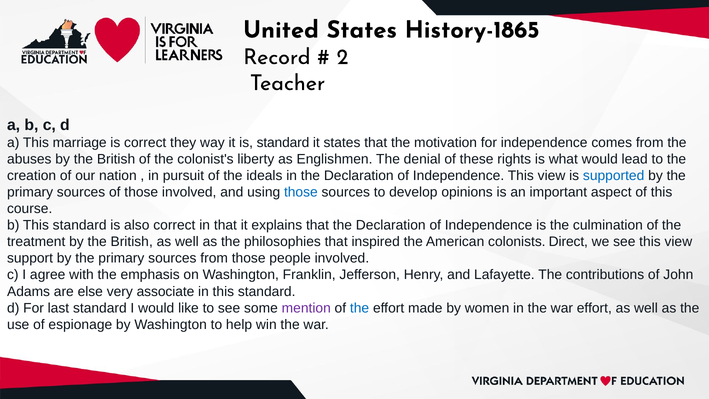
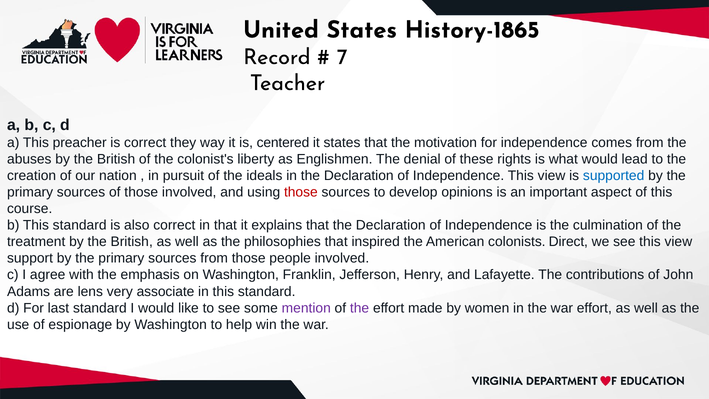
2: 2 -> 7
marriage: marriage -> preacher
is standard: standard -> centered
those at (301, 192) colour: blue -> red
else: else -> lens
the at (360, 308) colour: blue -> purple
